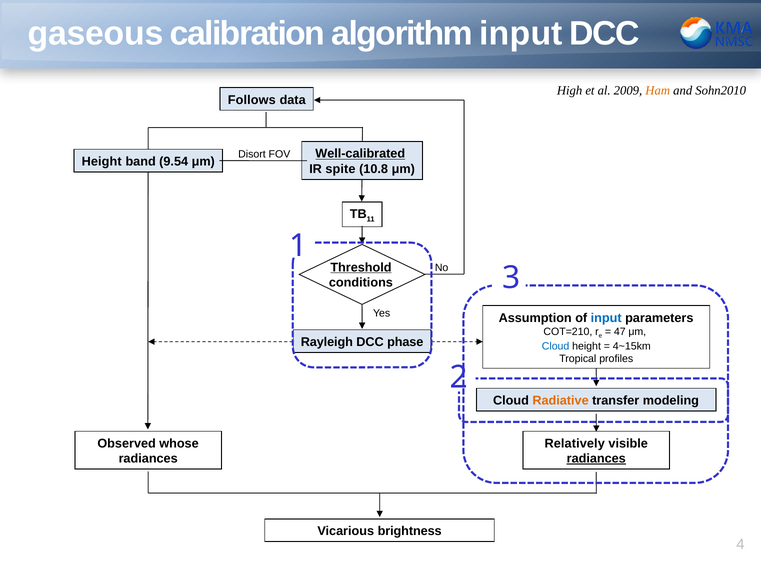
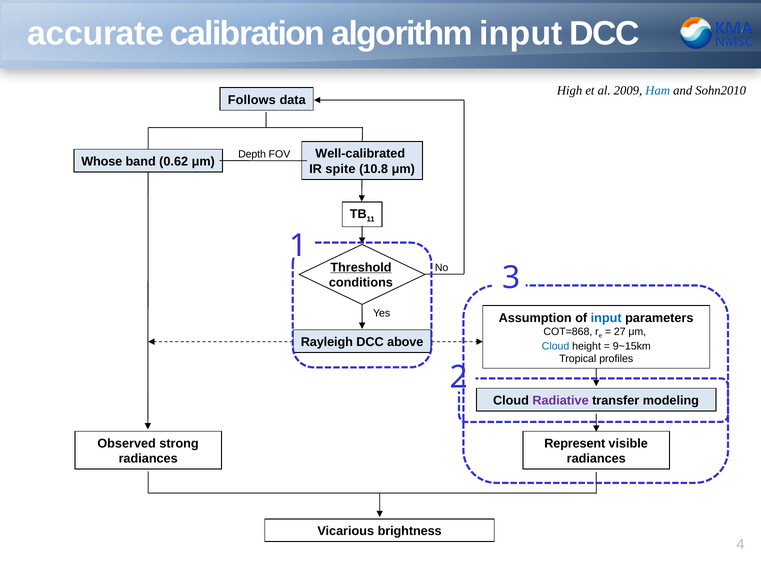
gaseous: gaseous -> accurate
Ham colour: orange -> blue
Well-calibrated underline: present -> none
Disort: Disort -> Depth
Height at (102, 161): Height -> Whose
9.54: 9.54 -> 0.62
COT=210: COT=210 -> COT=868
47: 47 -> 27
phase: phase -> above
4~15km: 4~15km -> 9~15km
Radiative colour: orange -> purple
whose: whose -> strong
Relatively: Relatively -> Represent
radiances at (596, 458) underline: present -> none
